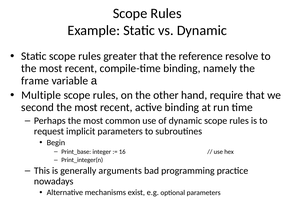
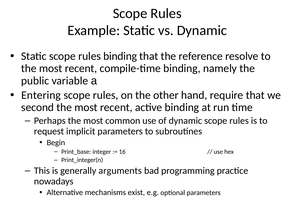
rules greater: greater -> binding
frame: frame -> public
Multiple: Multiple -> Entering
